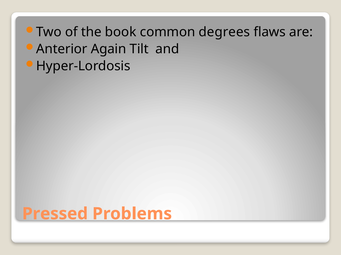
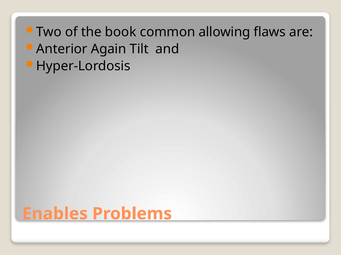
degrees: degrees -> allowing
Pressed: Pressed -> Enables
